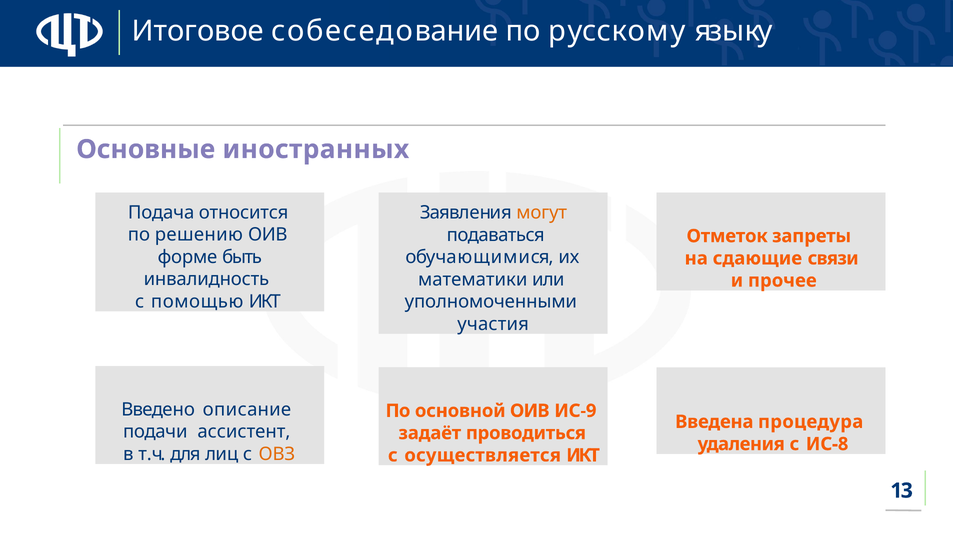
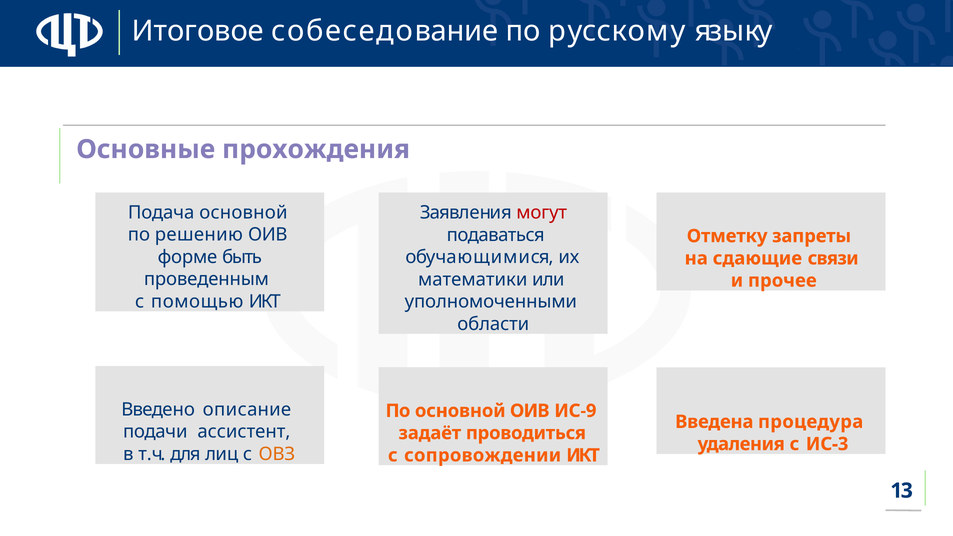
иностранных: иностранных -> прохождения
Подача относится: относится -> основной
могут colour: orange -> red
Отметок: Отметок -> Отметку
инвалидность: инвалидность -> проведенным
участия: участия -> области
ИС-8: ИС-8 -> ИС-3
осуществляется: осуществляется -> сопровождении
